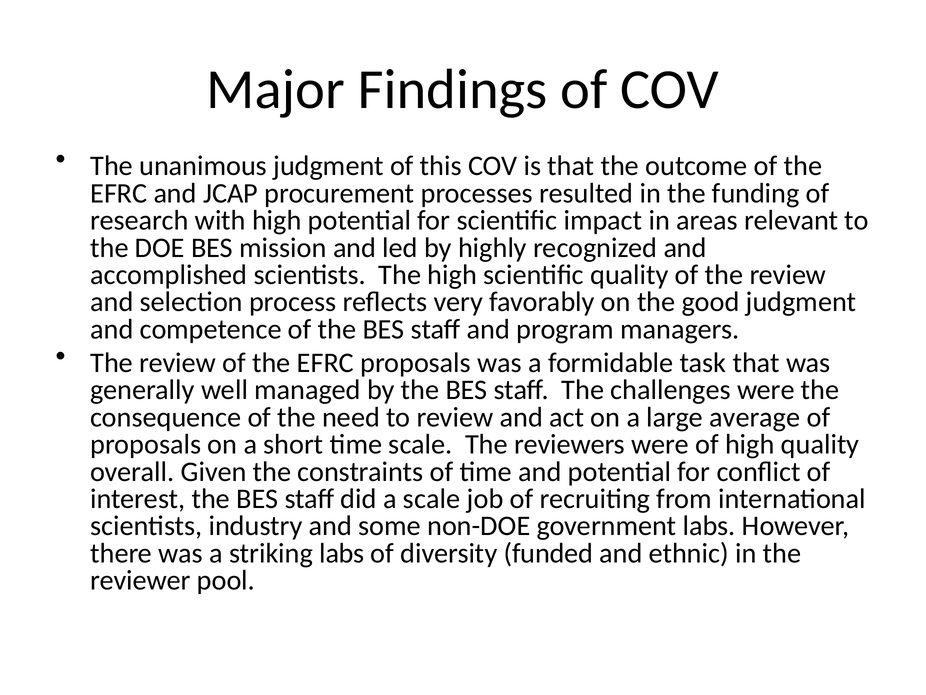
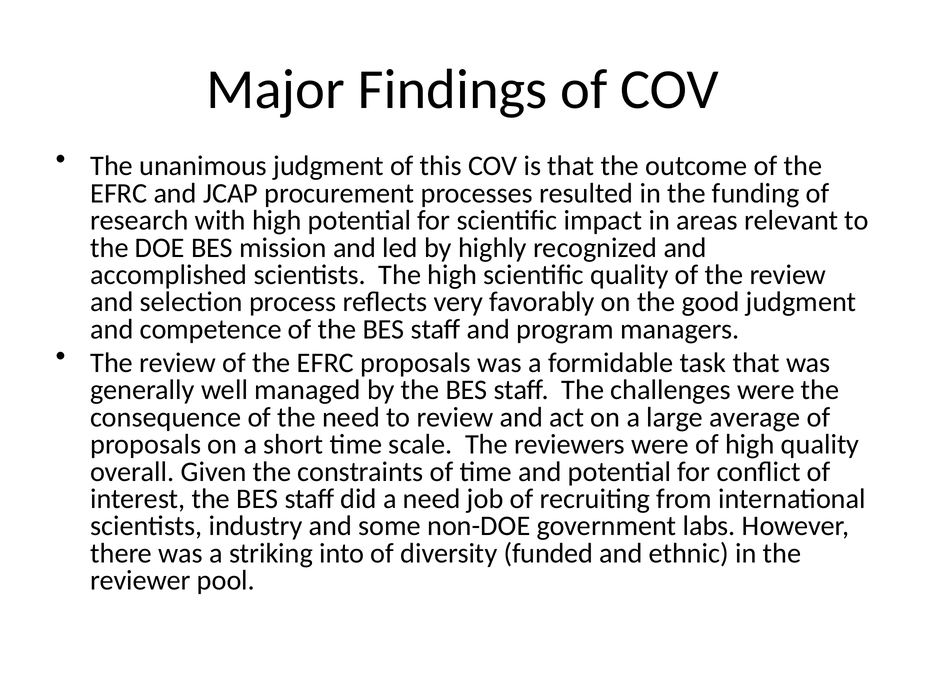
a scale: scale -> need
striking labs: labs -> into
